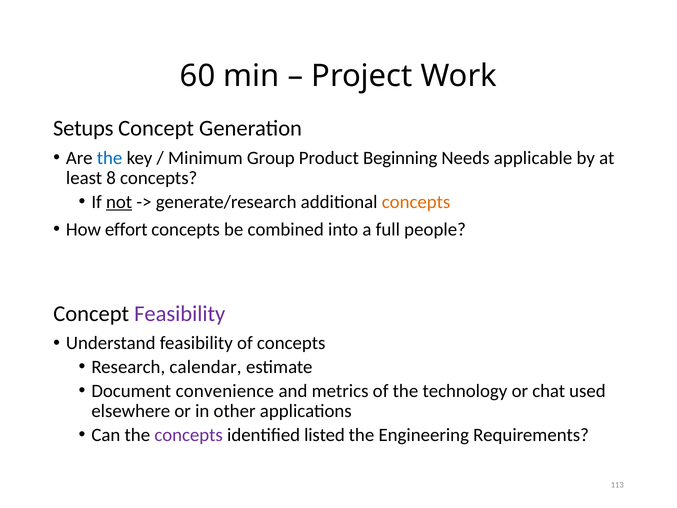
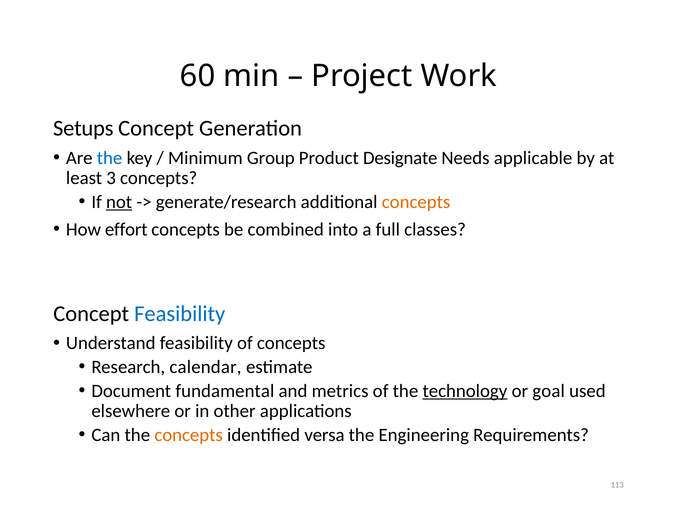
Beginning: Beginning -> Designate
8: 8 -> 3
people: people -> classes
Feasibility at (180, 313) colour: purple -> blue
convenience: convenience -> fundamental
technology underline: none -> present
chat: chat -> goal
concepts at (189, 435) colour: purple -> orange
listed: listed -> versa
